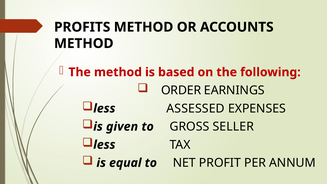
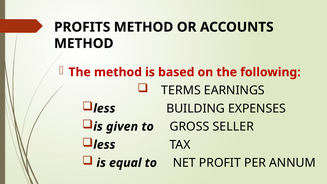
ORDER: ORDER -> TERMS
ASSESSED: ASSESSED -> BUILDING
